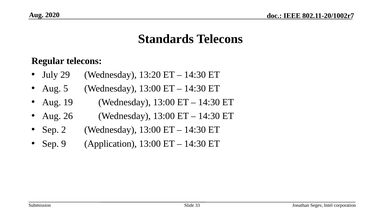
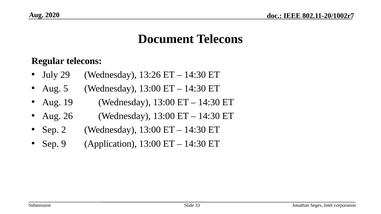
Standards: Standards -> Document
13:20: 13:20 -> 13:26
